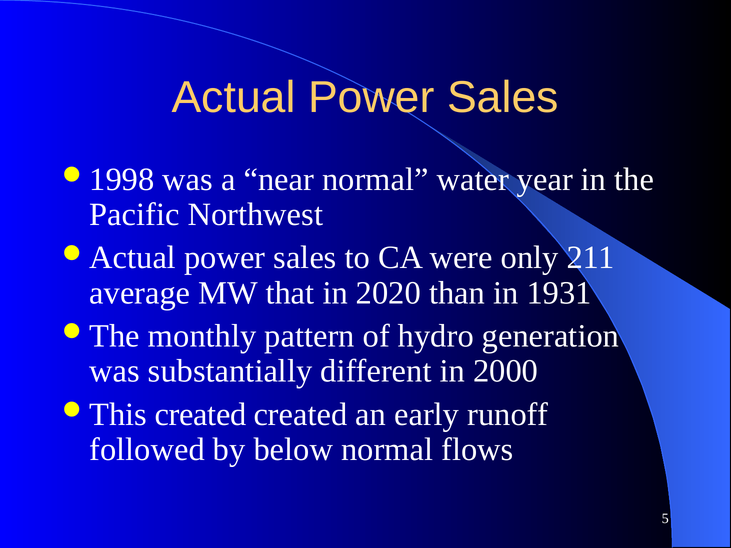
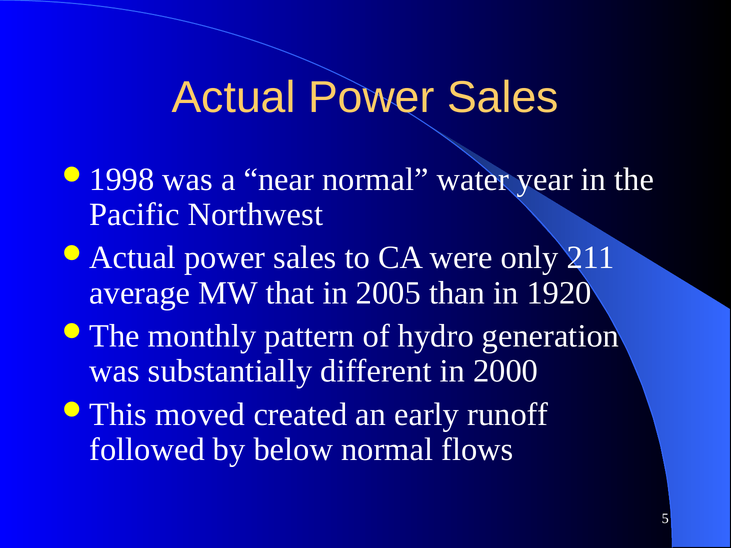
2020: 2020 -> 2005
1931: 1931 -> 1920
created at (201, 414): created -> moved
